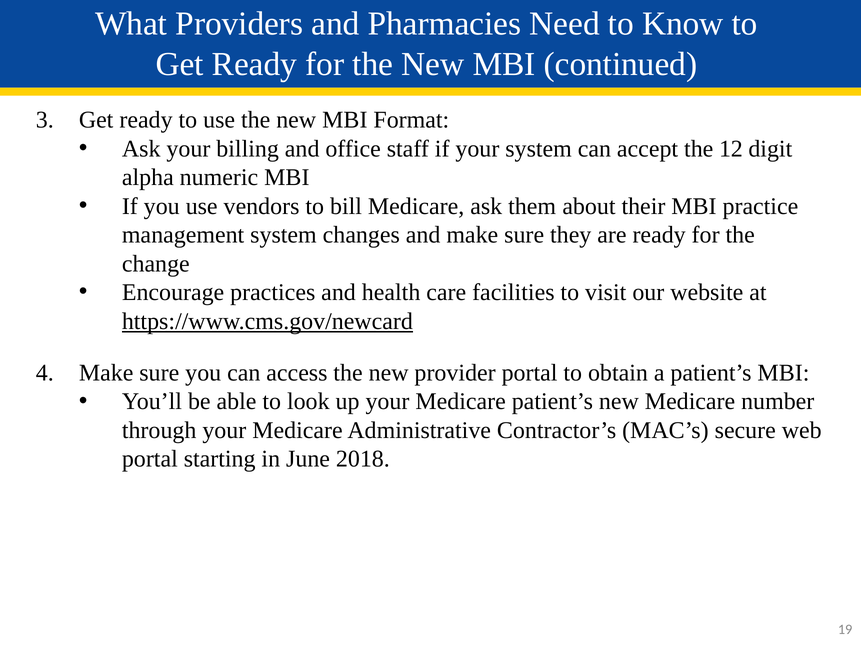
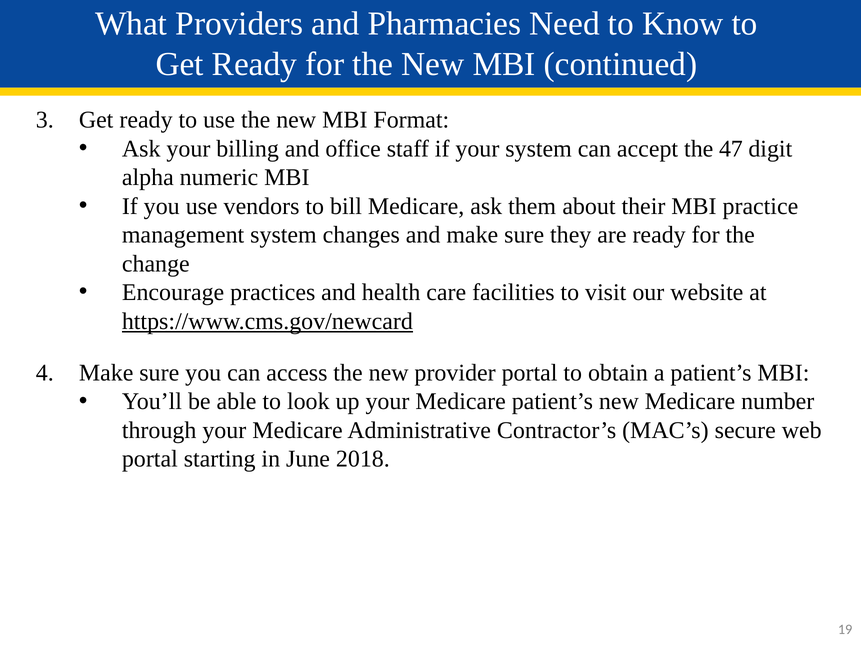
12: 12 -> 47
